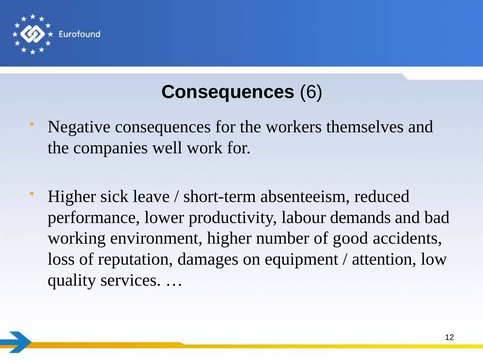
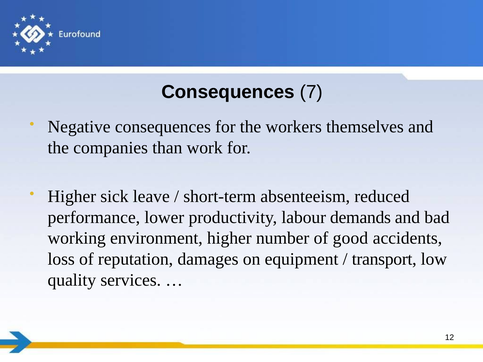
6: 6 -> 7
well: well -> than
attention: attention -> transport
